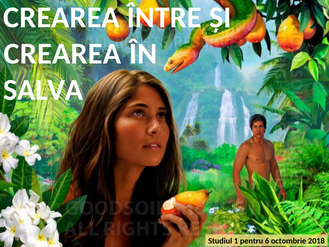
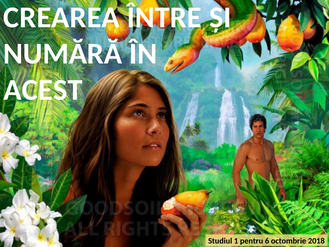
CREAREA at (62, 54): CREAREA -> NUMĂRĂ
SALVA: SALVA -> ACEST
